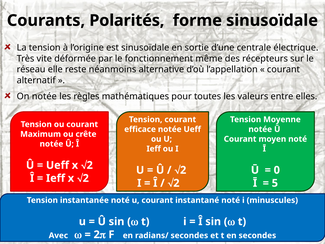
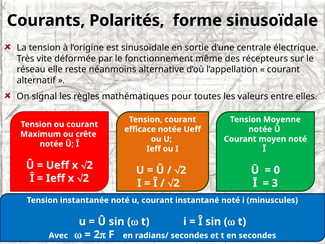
On notée: notée -> signal
5: 5 -> 3
